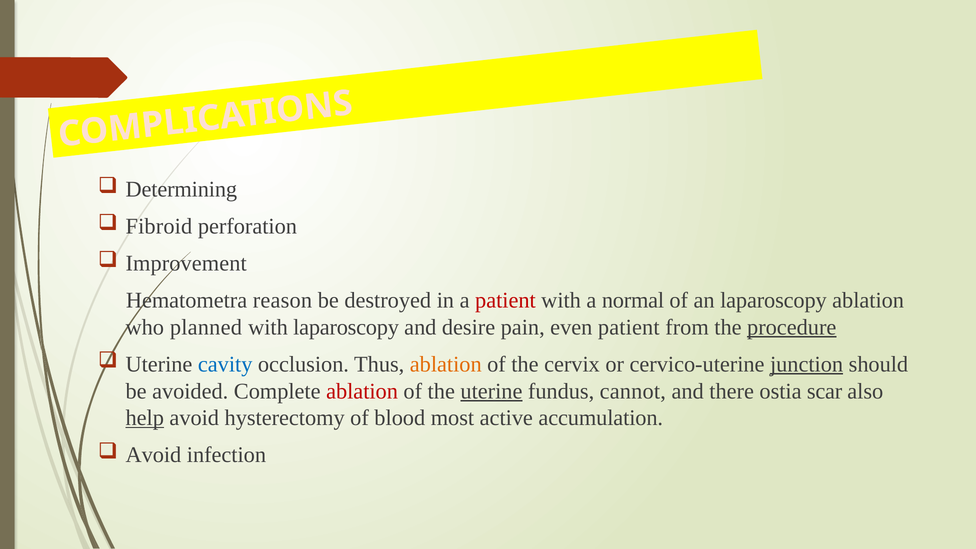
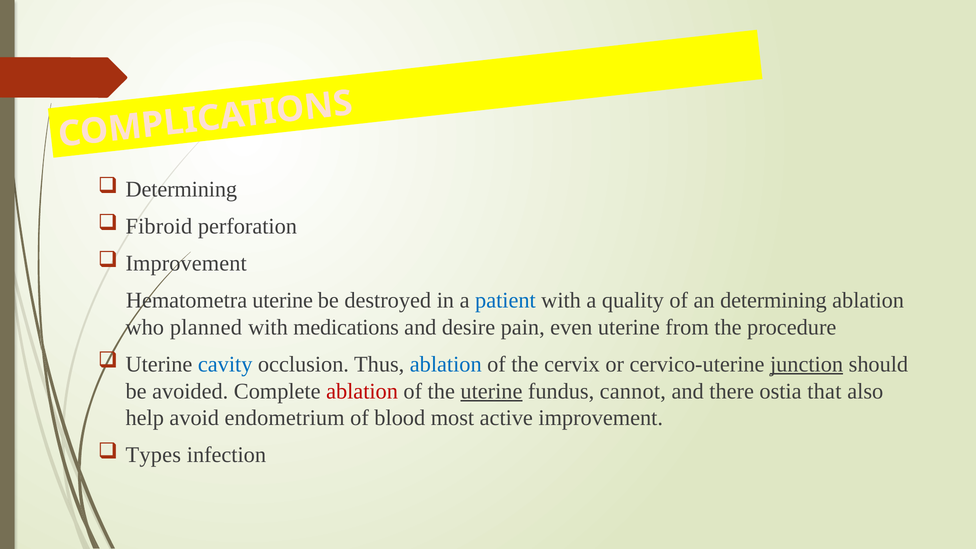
Hematometra reason: reason -> uterine
patient at (505, 300) colour: red -> blue
normal: normal -> quality
an laparoscopy: laparoscopy -> determining
with laparoscopy: laparoscopy -> medications
even patient: patient -> uterine
procedure underline: present -> none
ablation at (446, 364) colour: orange -> blue
scar: scar -> that
help underline: present -> none
hysterectomy: hysterectomy -> endometrium
active accumulation: accumulation -> improvement
Avoid at (153, 455): Avoid -> Types
